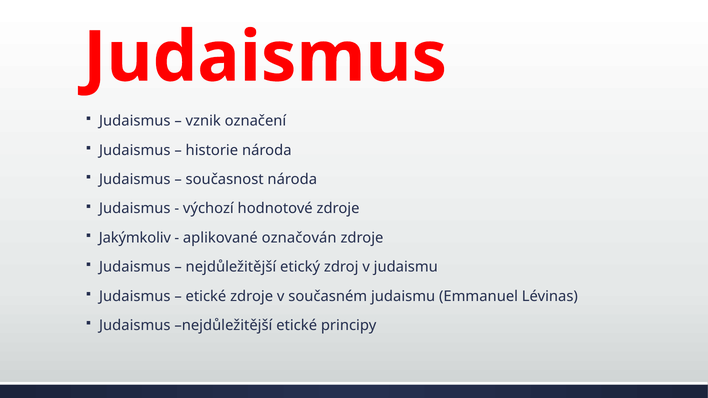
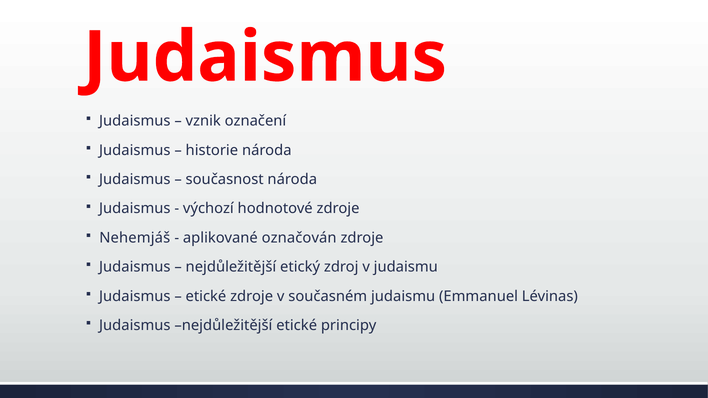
Jakýmkoliv: Jakýmkoliv -> Nehemjáš
